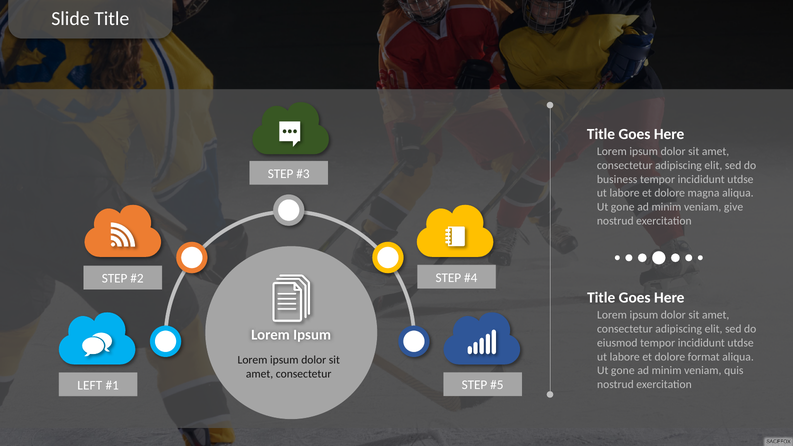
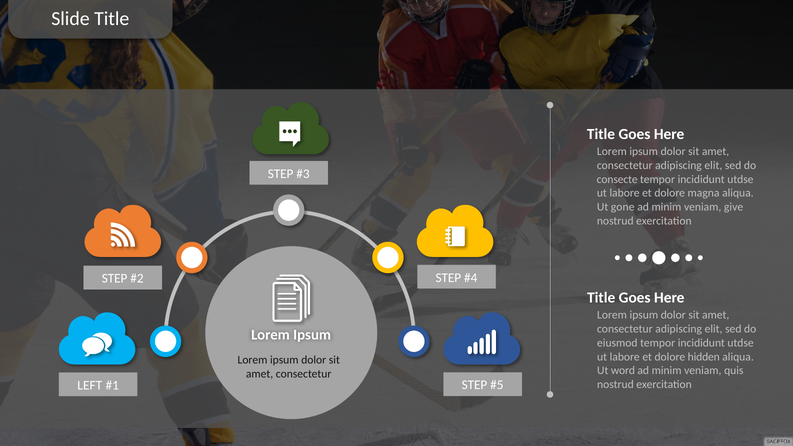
business: business -> consecte
format: format -> hidden
gone at (623, 371): gone -> word
